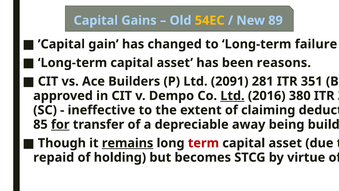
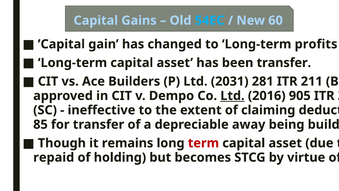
54EC colour: yellow -> light blue
89: 89 -> 60
failure: failure -> profits
been reasons: reasons -> transfer
2091: 2091 -> 2031
351: 351 -> 211
380: 380 -> 905
for underline: present -> none
remains underline: present -> none
